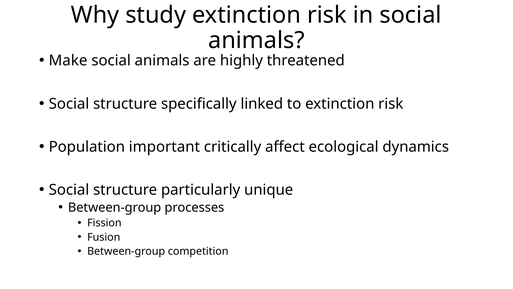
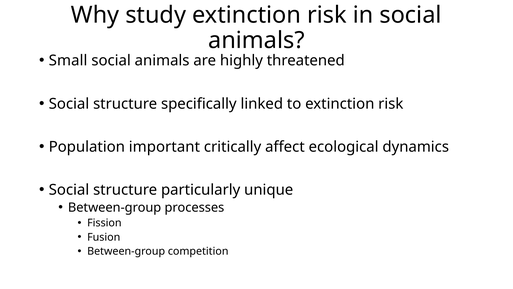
Make: Make -> Small
